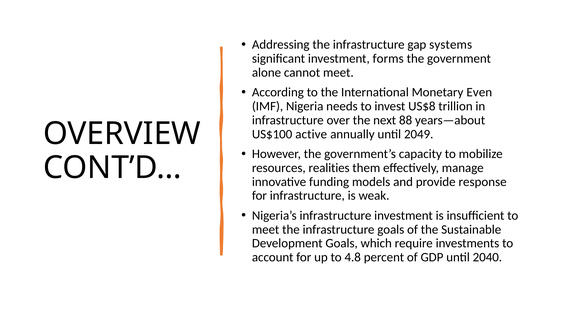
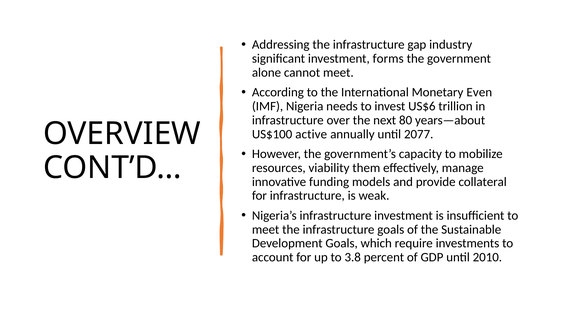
systems: systems -> industry
US$8: US$8 -> US$6
88: 88 -> 80
2049: 2049 -> 2077
realities: realities -> viability
response: response -> collateral
4.8: 4.8 -> 3.8
2040: 2040 -> 2010
